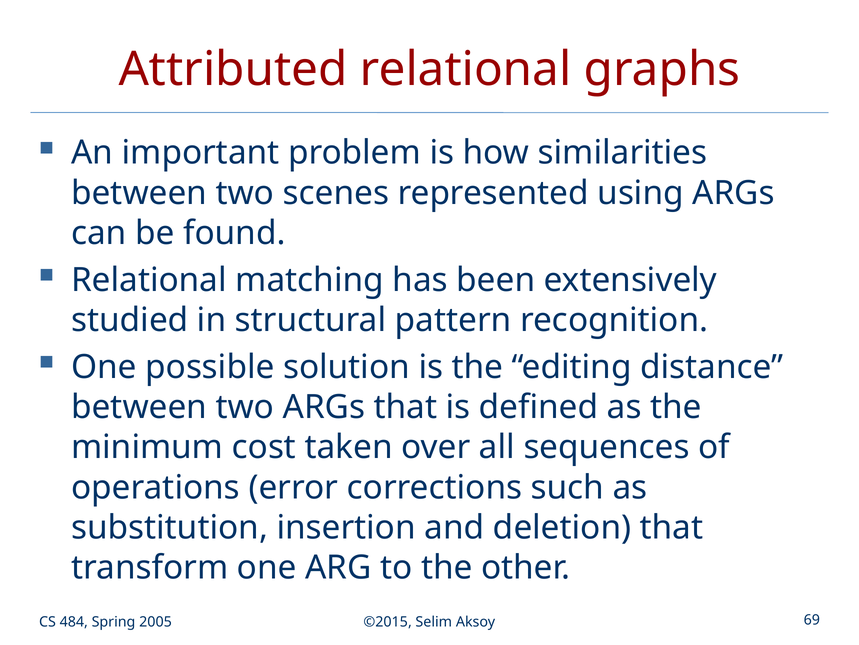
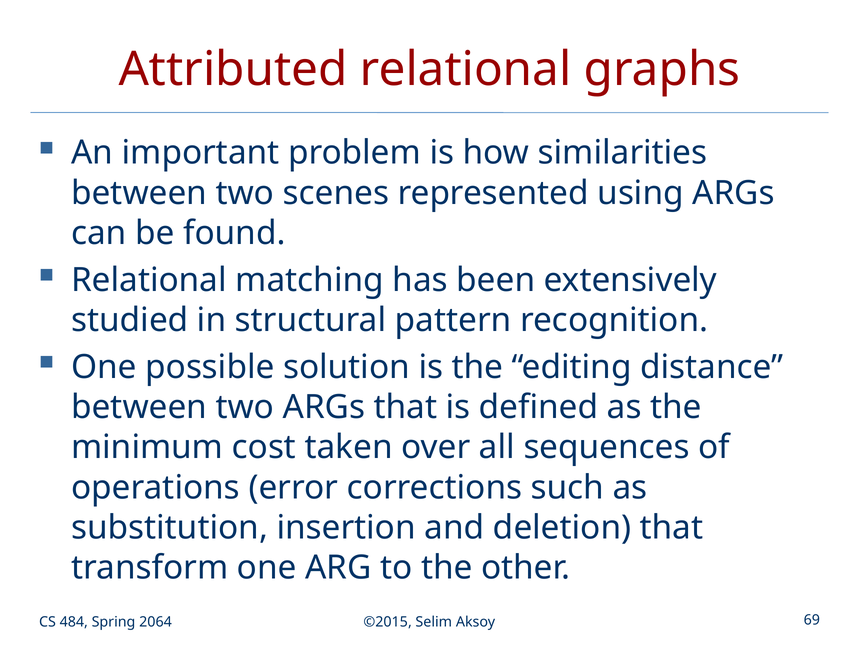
2005: 2005 -> 2064
